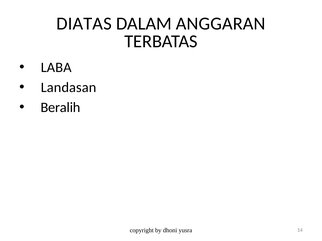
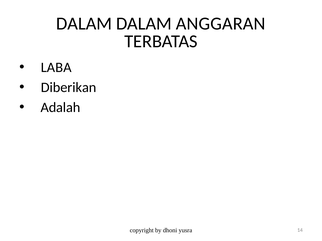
DIATAS at (84, 24): DIATAS -> DALAM
Landasan: Landasan -> Diberikan
Beralih: Beralih -> Adalah
